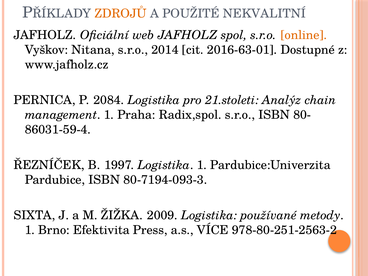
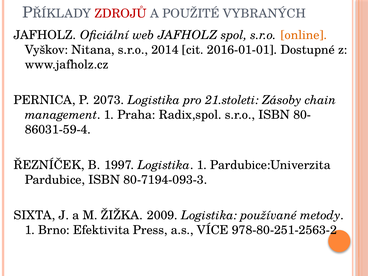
ZDROJŮ colour: orange -> red
NEKVALITNÍ: NEKVALITNÍ -> VYBRANÝCH
2016-63-01: 2016-63-01 -> 2016-01-01
2084: 2084 -> 2073
Analýz: Analýz -> Zásoby
